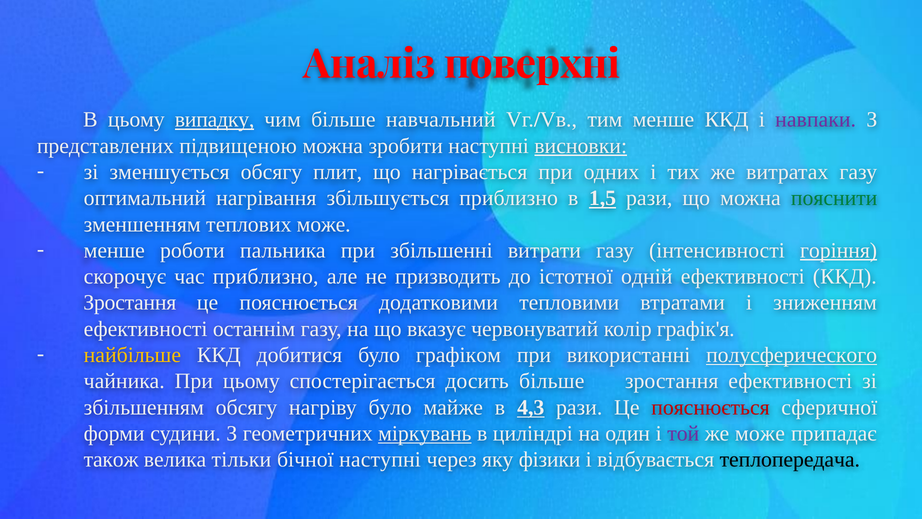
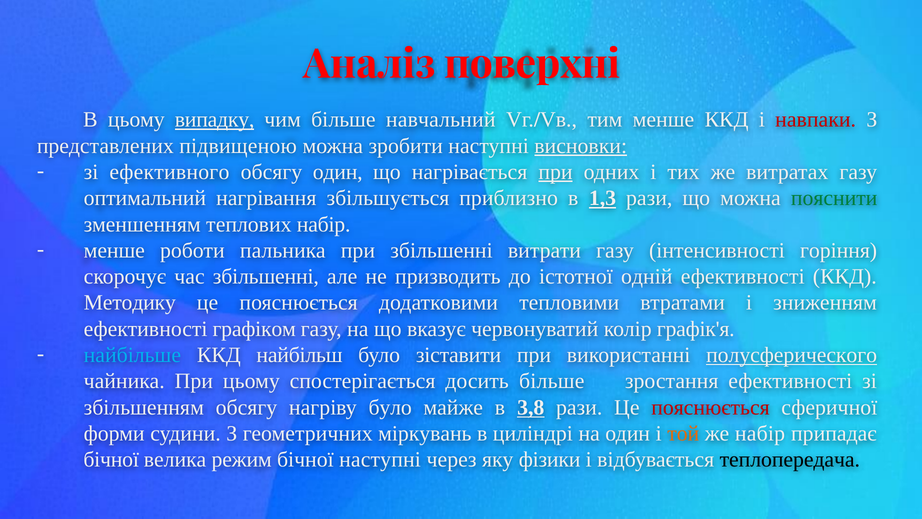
навпаки colour: purple -> red
зменшується: зменшується -> ефективного
обсягу плит: плит -> один
при at (556, 172) underline: none -> present
1,5: 1,5 -> 1,3
теплових може: може -> набір
горіння underline: present -> none
час приблизно: приблизно -> збільшенні
Зростання at (130, 303): Зростання -> Методику
останнім: останнім -> графіком
найбільше colour: yellow -> light blue
добитися: добитися -> найбільш
графіком: графіком -> зіставити
4,3: 4,3 -> 3,8
міркувань underline: present -> none
той colour: purple -> orange
же може: може -> набір
також at (111, 459): також -> бічної
тільки: тільки -> режим
